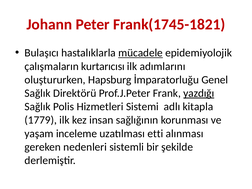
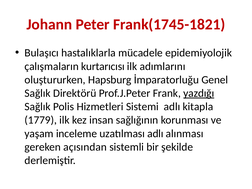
mücadele underline: present -> none
uzatılması etti: etti -> adlı
nedenleri: nedenleri -> açısından
